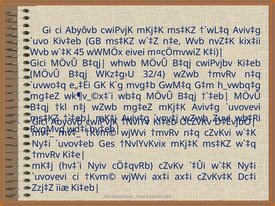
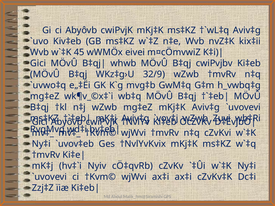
32/4: 32/4 -> 32/9
